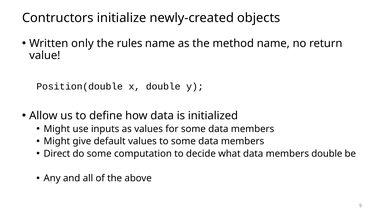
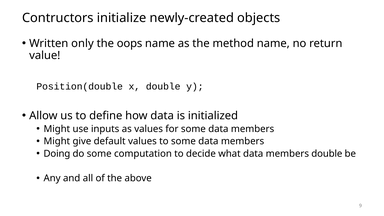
rules: rules -> oops
Direct: Direct -> Doing
